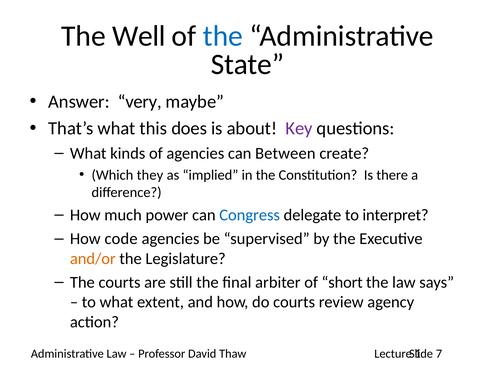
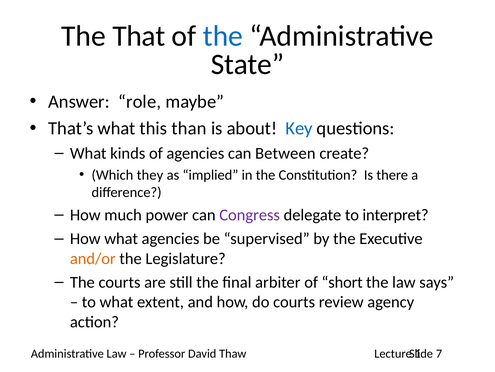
Well: Well -> That
very: very -> role
does: does -> than
Key colour: purple -> blue
Congress colour: blue -> purple
How code: code -> what
